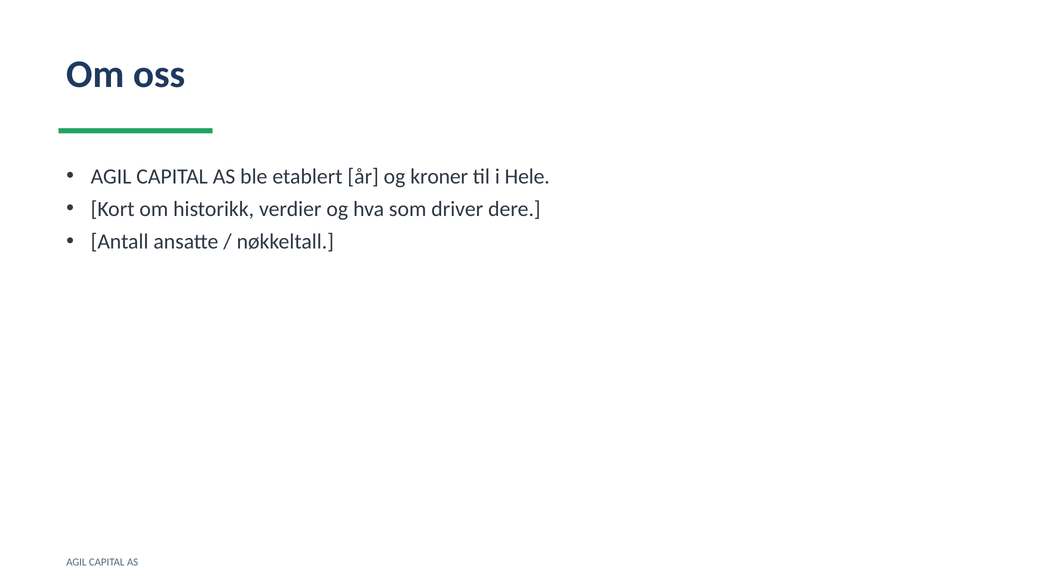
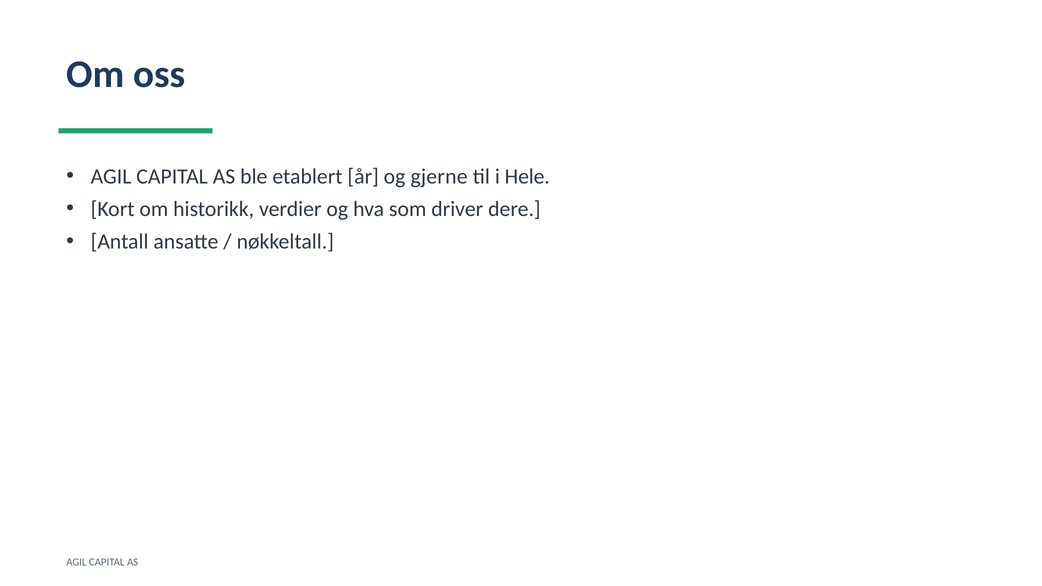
kroner: kroner -> gjerne
